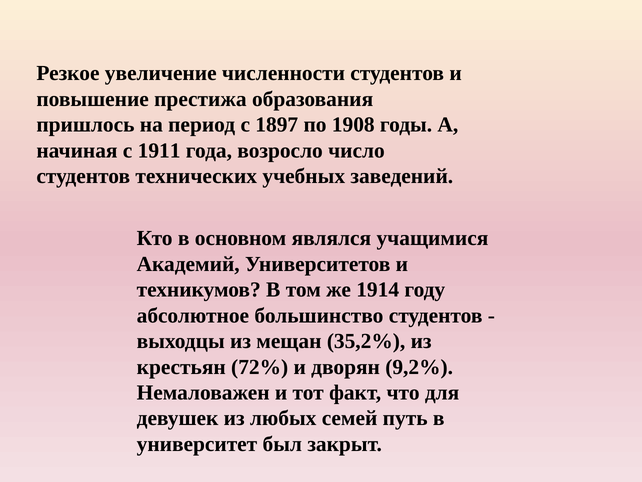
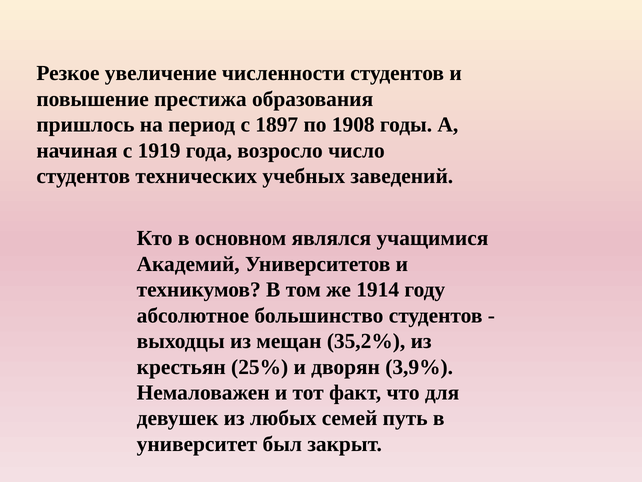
1911: 1911 -> 1919
72%: 72% -> 25%
9,2%: 9,2% -> 3,9%
